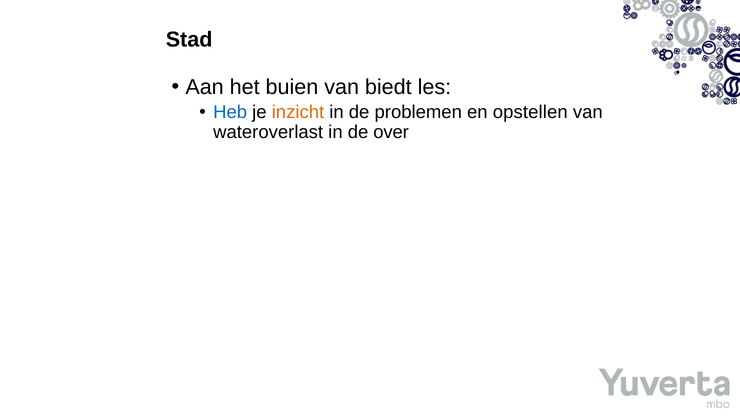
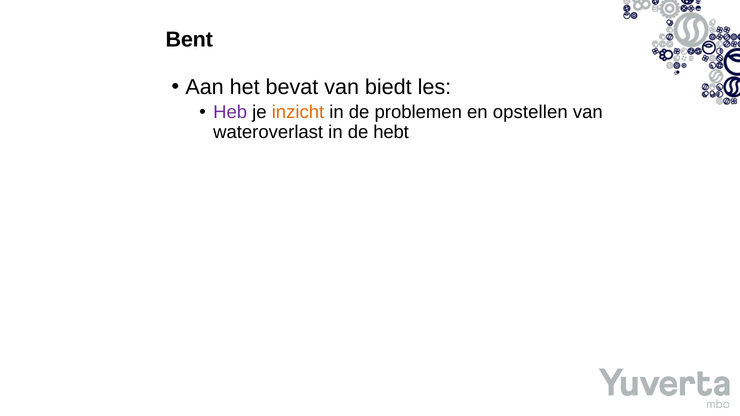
Stad: Stad -> Bent
buien: buien -> bevat
Heb colour: blue -> purple
over: over -> hebt
